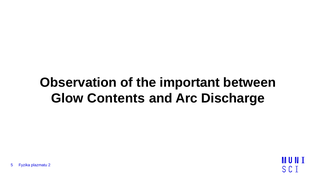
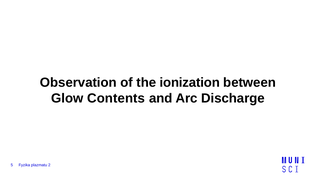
important: important -> ionization
